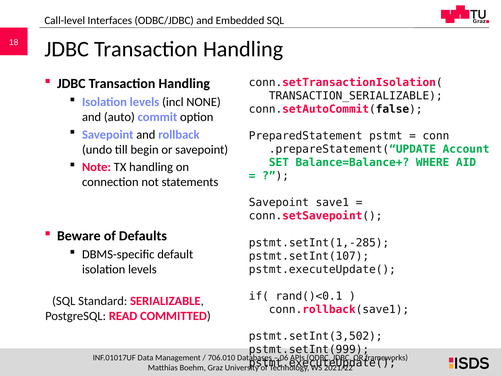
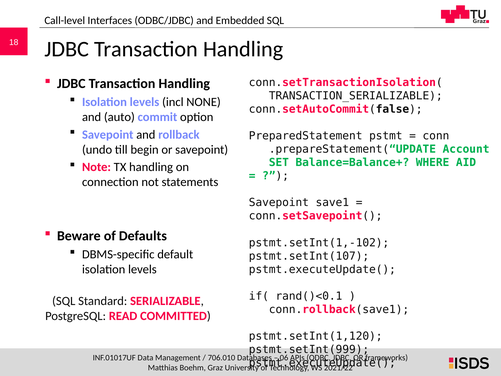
pstmt.setInt(1,-285: pstmt.setInt(1,-285 -> pstmt.setInt(1,-102
pstmt.setInt(3,502: pstmt.setInt(3,502 -> pstmt.setInt(1,120
